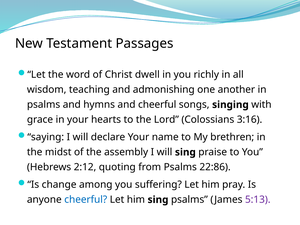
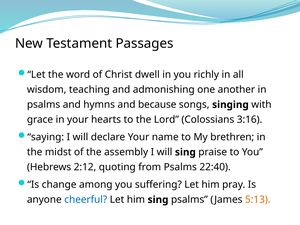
and cheerful: cheerful -> because
22:86: 22:86 -> 22:40
5:13 colour: purple -> orange
